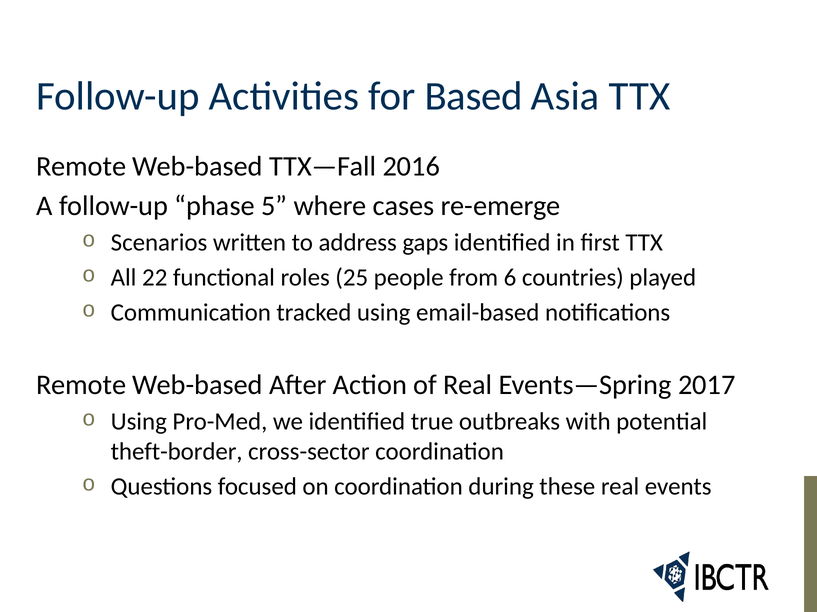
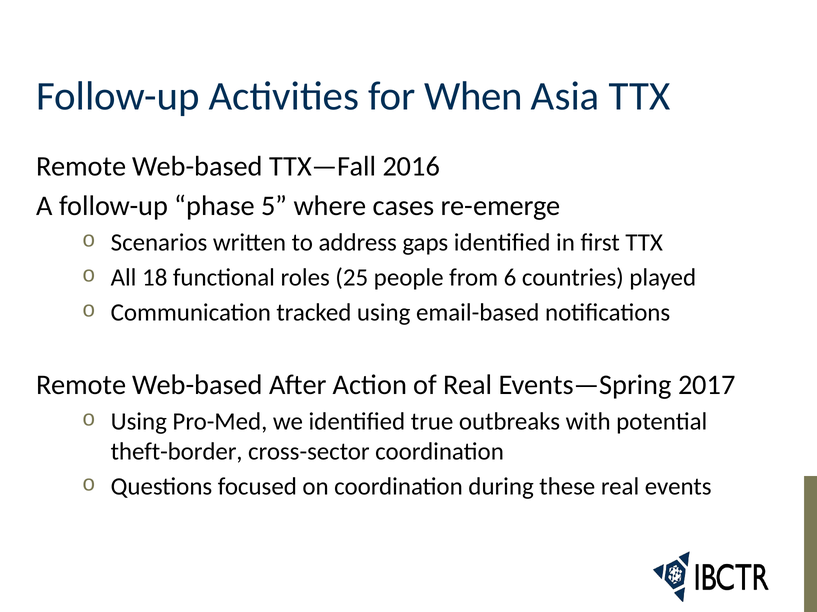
Based: Based -> When
22: 22 -> 18
